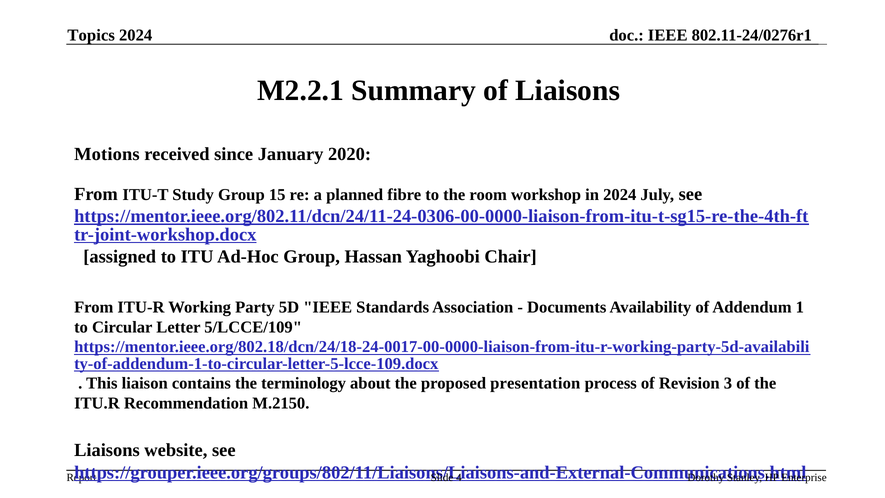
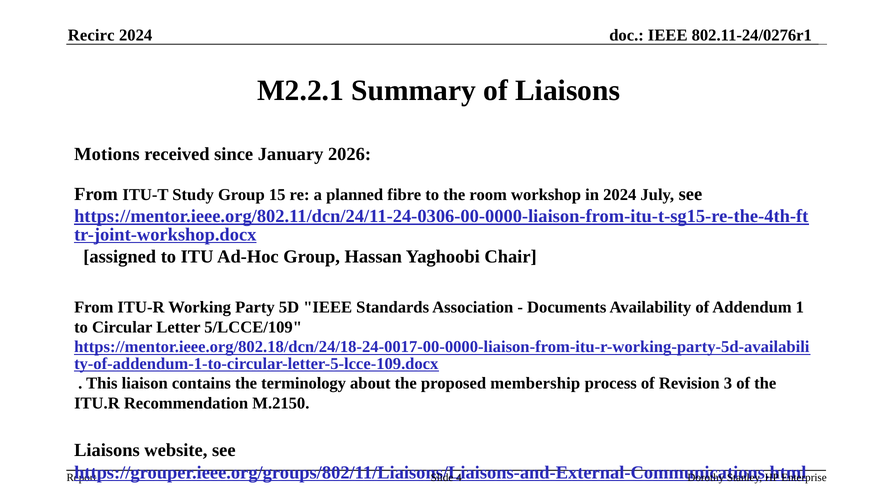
Topics: Topics -> Recirc
2020: 2020 -> 2026
presentation: presentation -> membership
